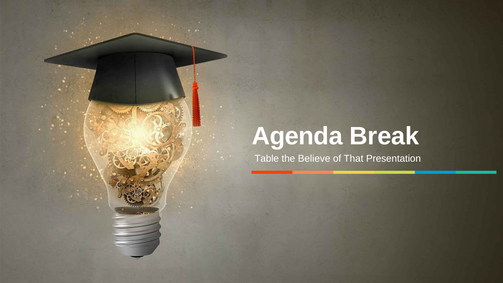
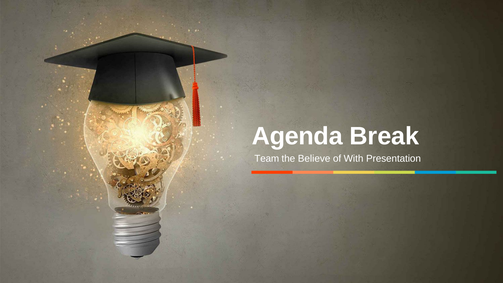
Table: Table -> Team
That: That -> With
